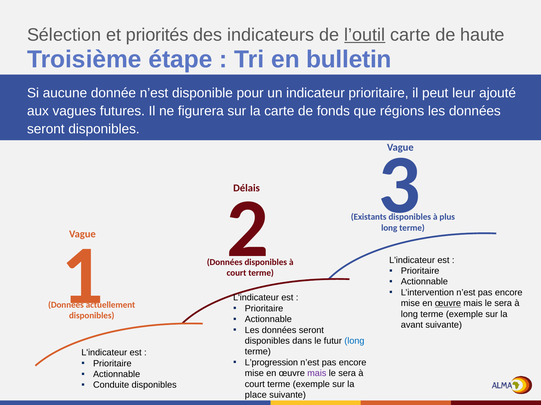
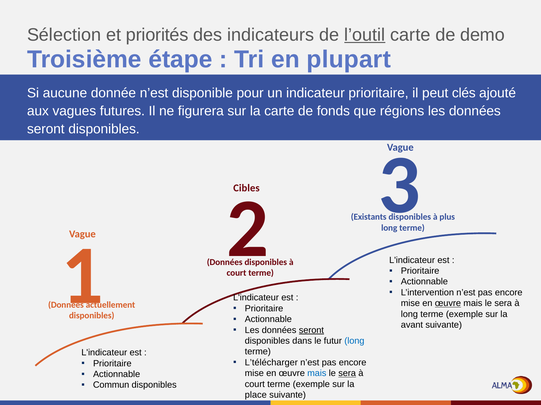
haute: haute -> demo
bulletin: bulletin -> plupart
leur: leur -> clés
Délais: Délais -> Cibles
seront at (311, 331) underline: none -> present
L’progression: L’progression -> L’télécharger
mais at (317, 374) colour: purple -> blue
sera at (347, 374) underline: none -> present
Conduite: Conduite -> Commun
